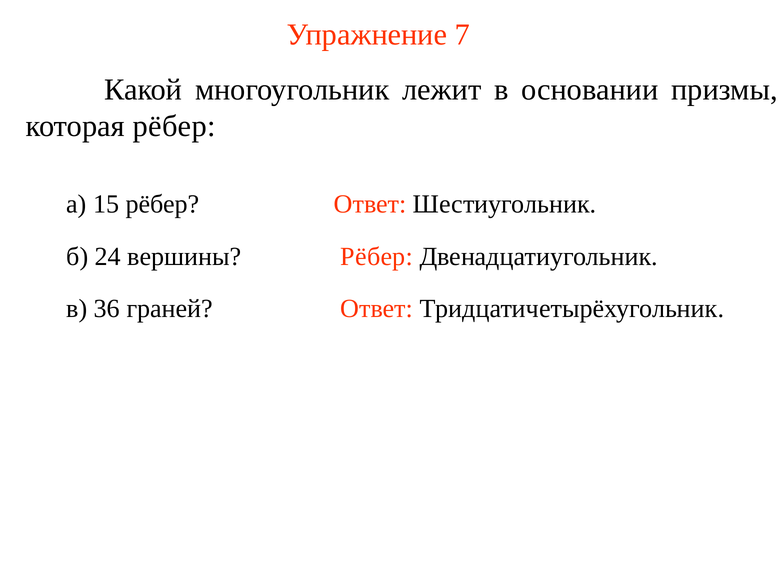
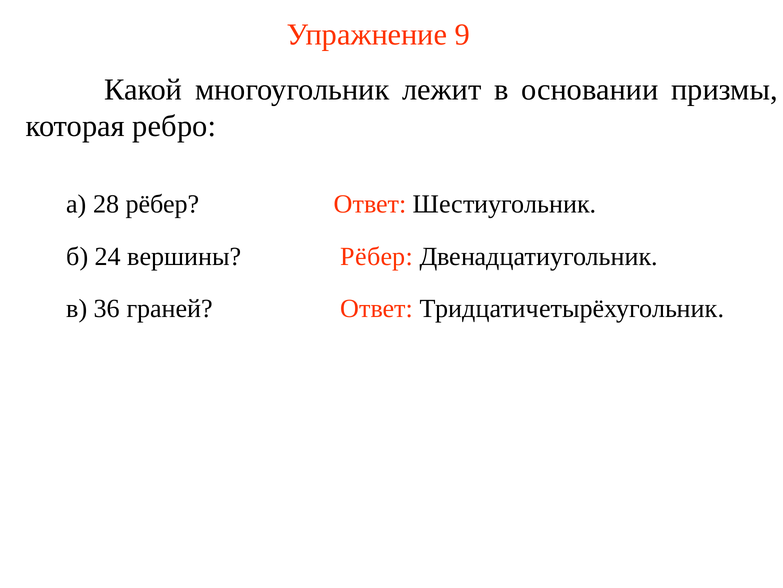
7: 7 -> 9
которая рёбер: рёбер -> ребро
15: 15 -> 28
